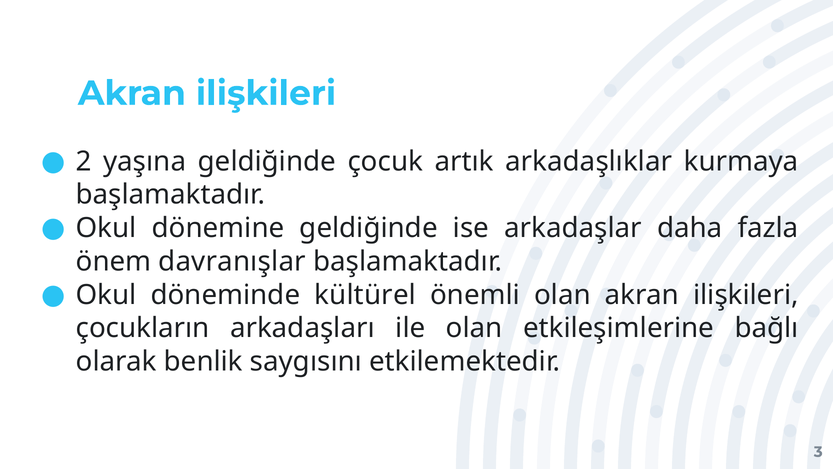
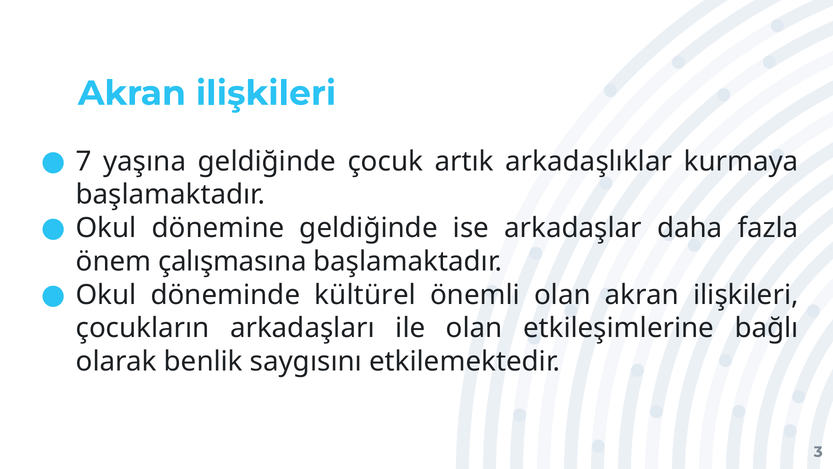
2: 2 -> 7
davranışlar: davranışlar -> çalışmasına
